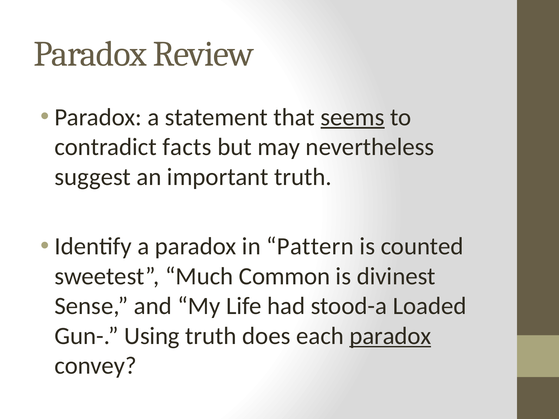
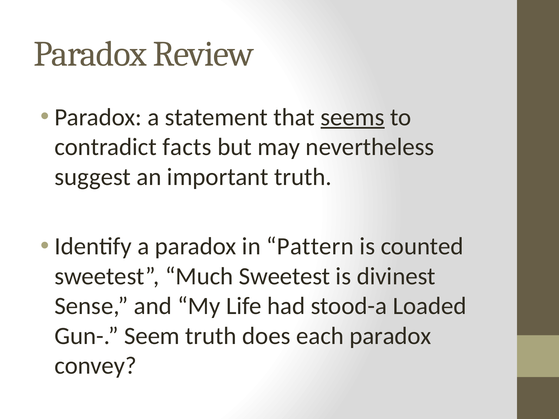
Much Common: Common -> Sweetest
Using: Using -> Seem
paradox at (390, 336) underline: present -> none
